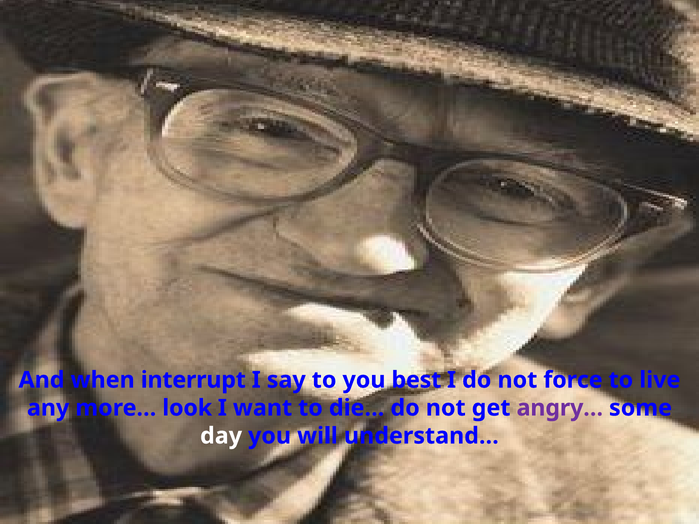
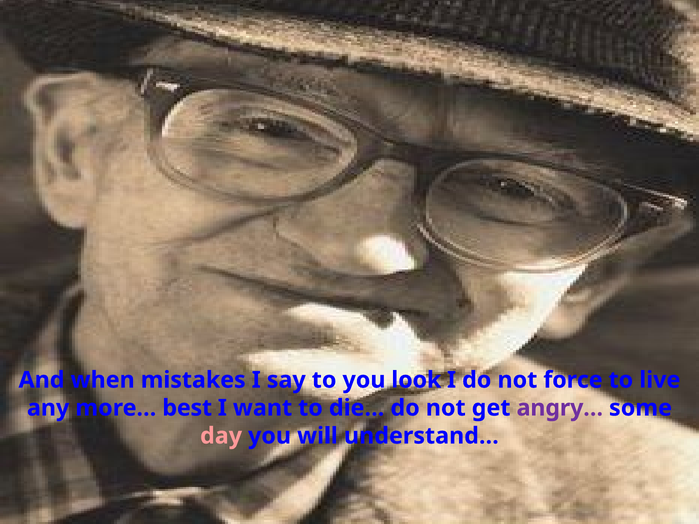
interrupt: interrupt -> mistakes
best: best -> look
look: look -> best
day colour: white -> pink
